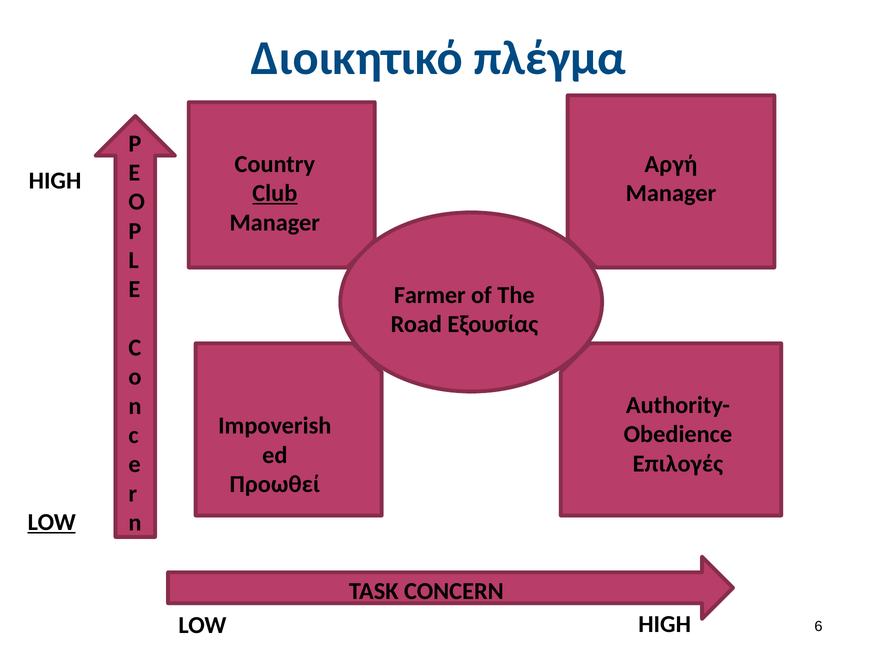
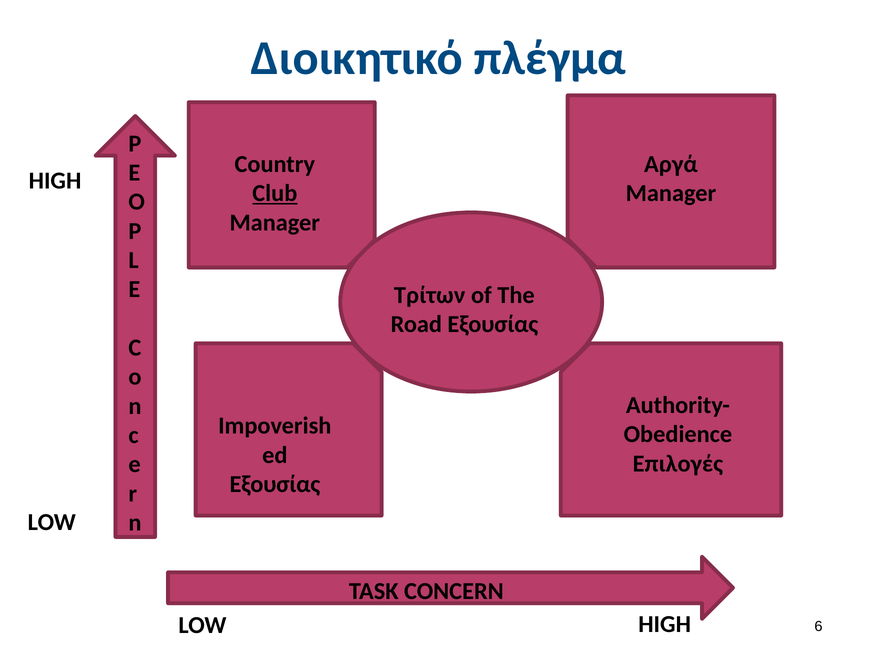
Αργή: Αργή -> Αργά
Farmer: Farmer -> Τρίτων
Προωθεί at (275, 484): Προωθεί -> Εξουσίας
LOW at (52, 523) underline: present -> none
